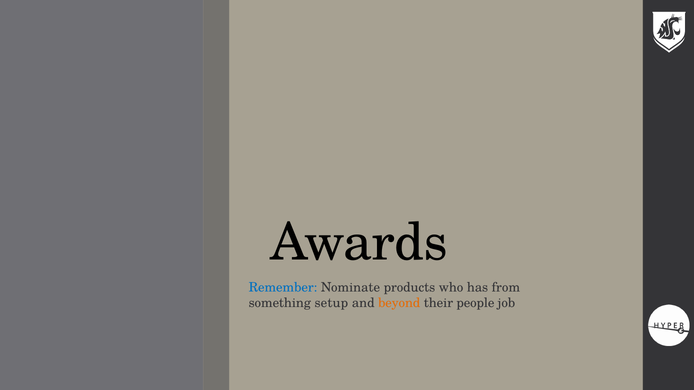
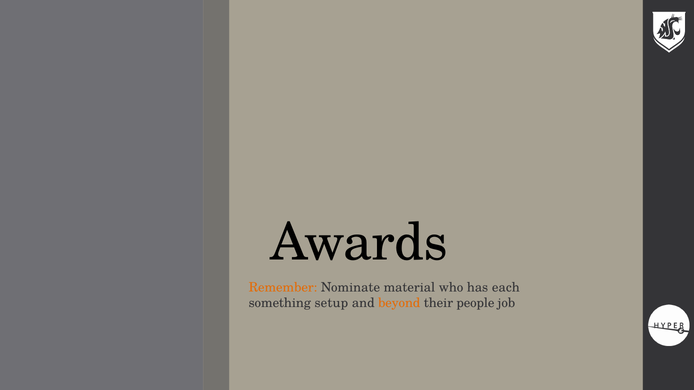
Remember colour: blue -> orange
products: products -> material
from: from -> each
